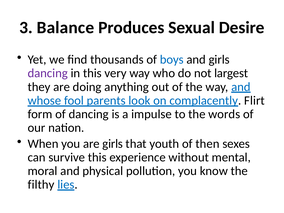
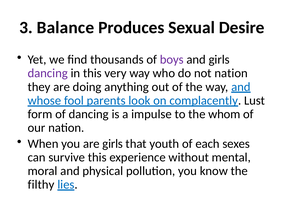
boys colour: blue -> purple
not largest: largest -> nation
Flirt: Flirt -> Lust
words: words -> whom
then: then -> each
